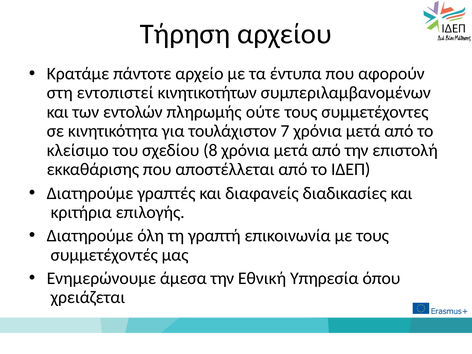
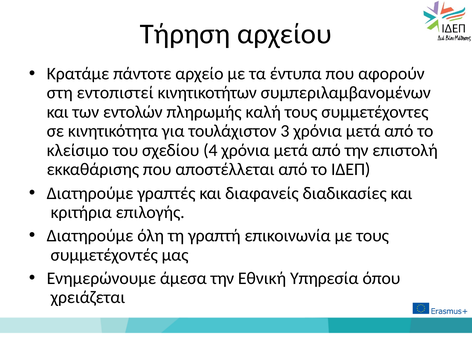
ούτε: ούτε -> καλή
7: 7 -> 3
8: 8 -> 4
